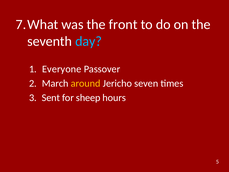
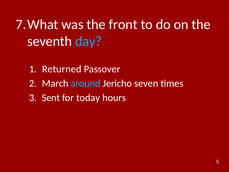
Everyone: Everyone -> Returned
around colour: yellow -> light blue
sheep: sheep -> today
